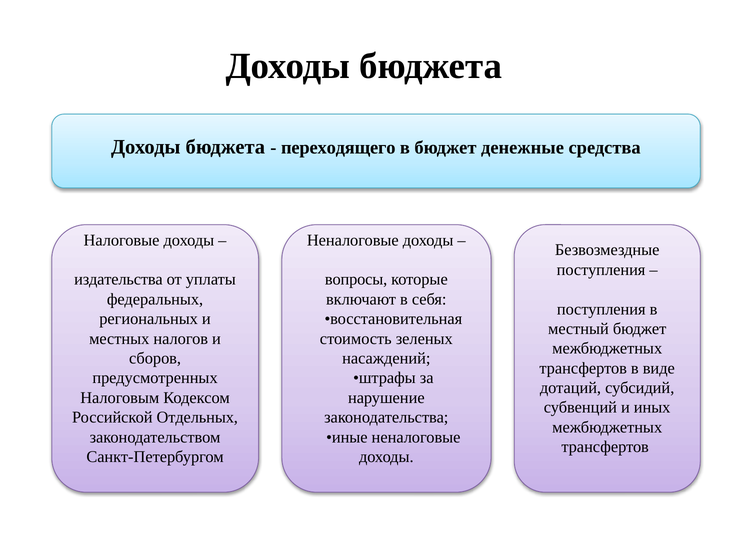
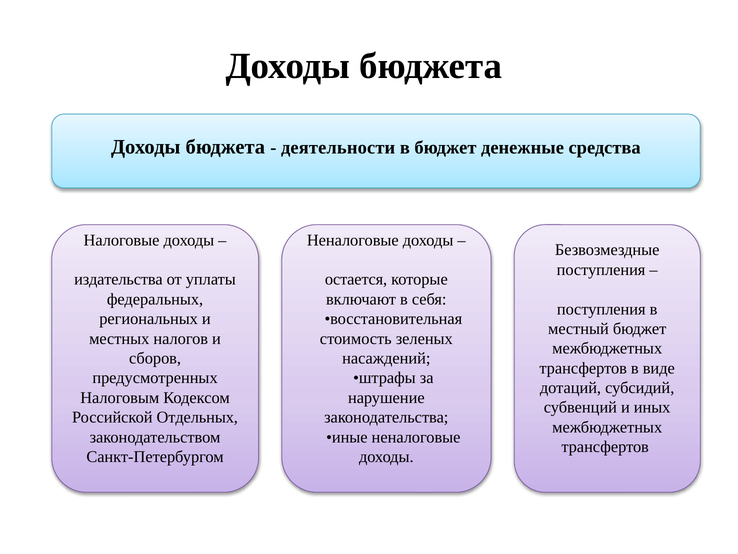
переходящего: переходящего -> деятельности
вопросы: вопросы -> остается
